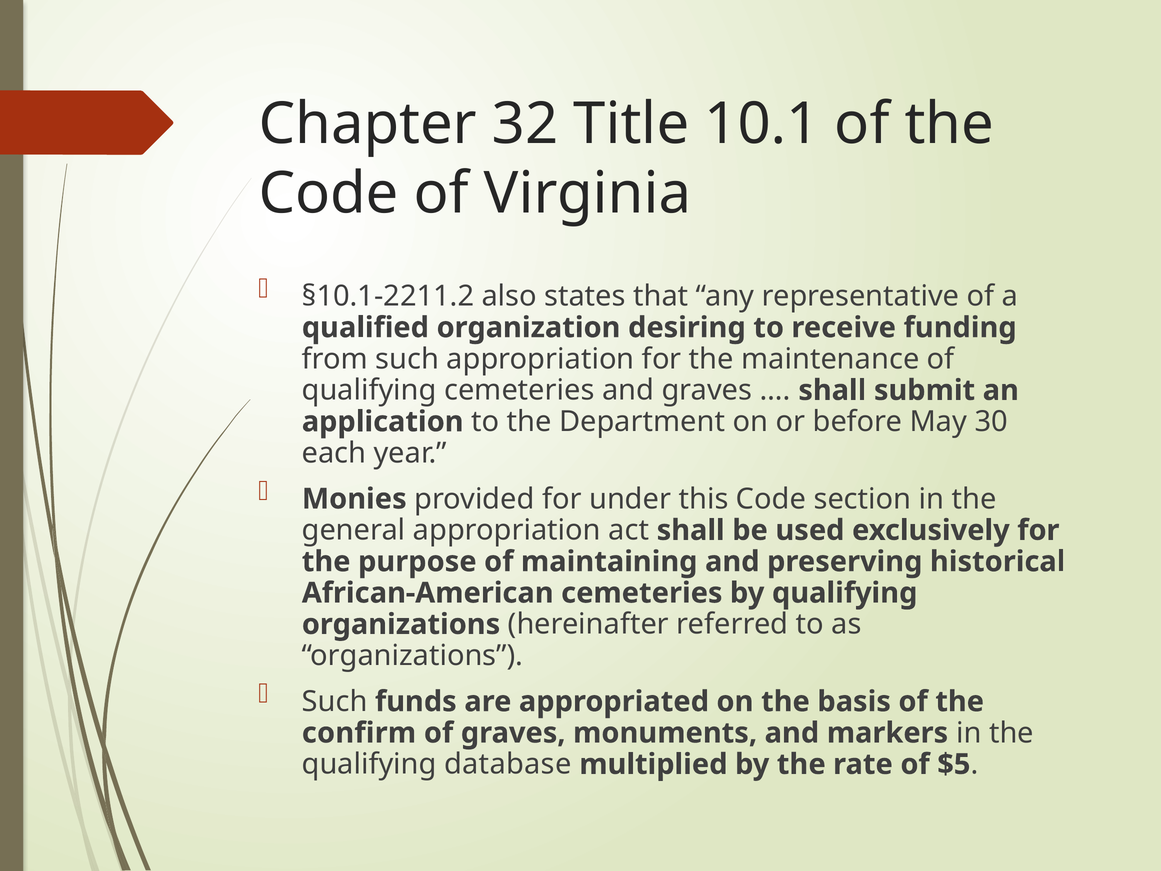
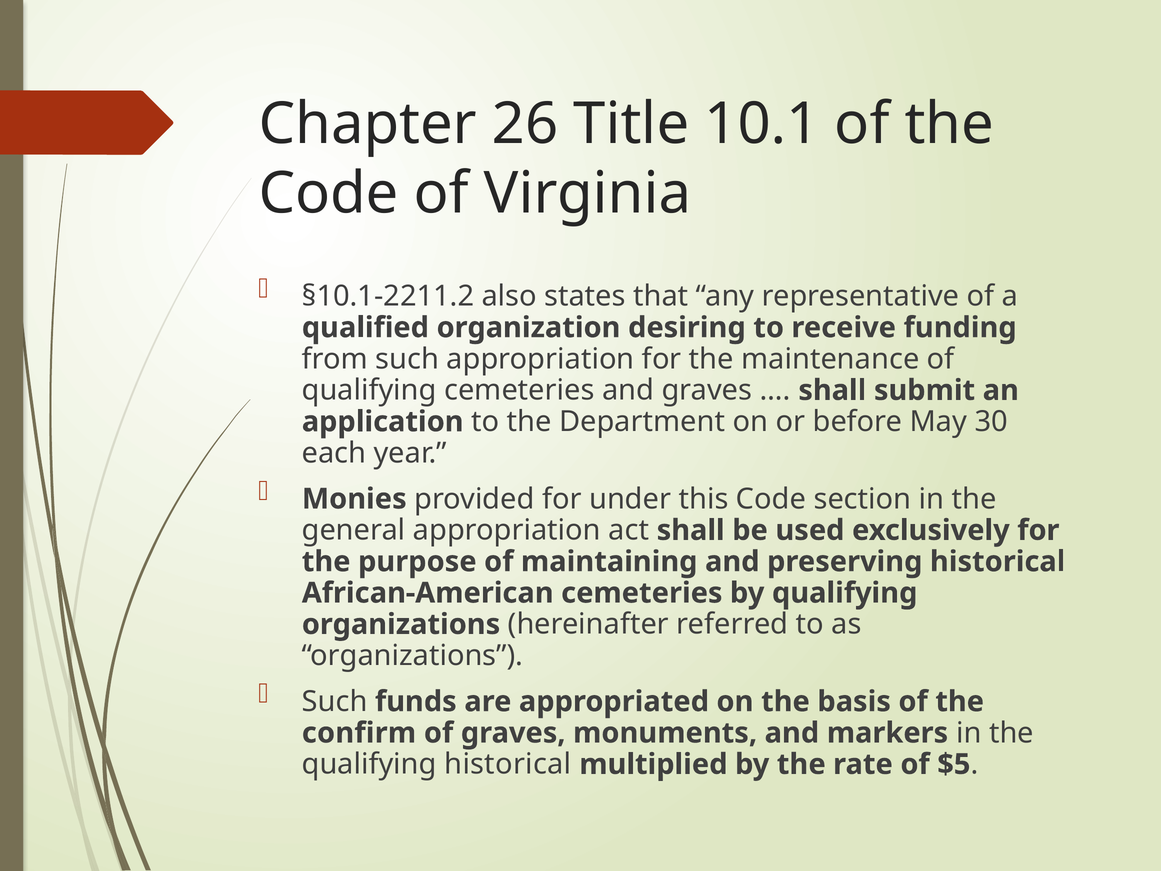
32: 32 -> 26
qualifying database: database -> historical
